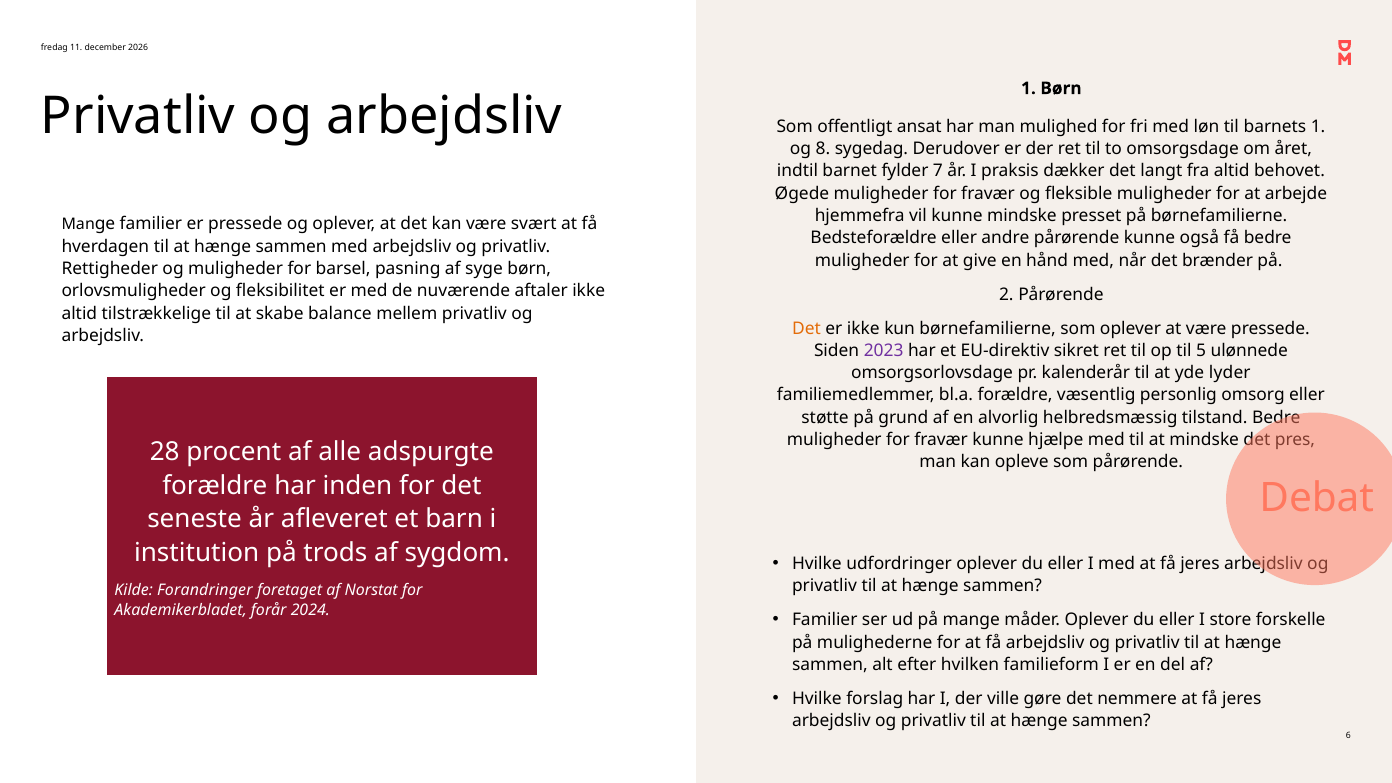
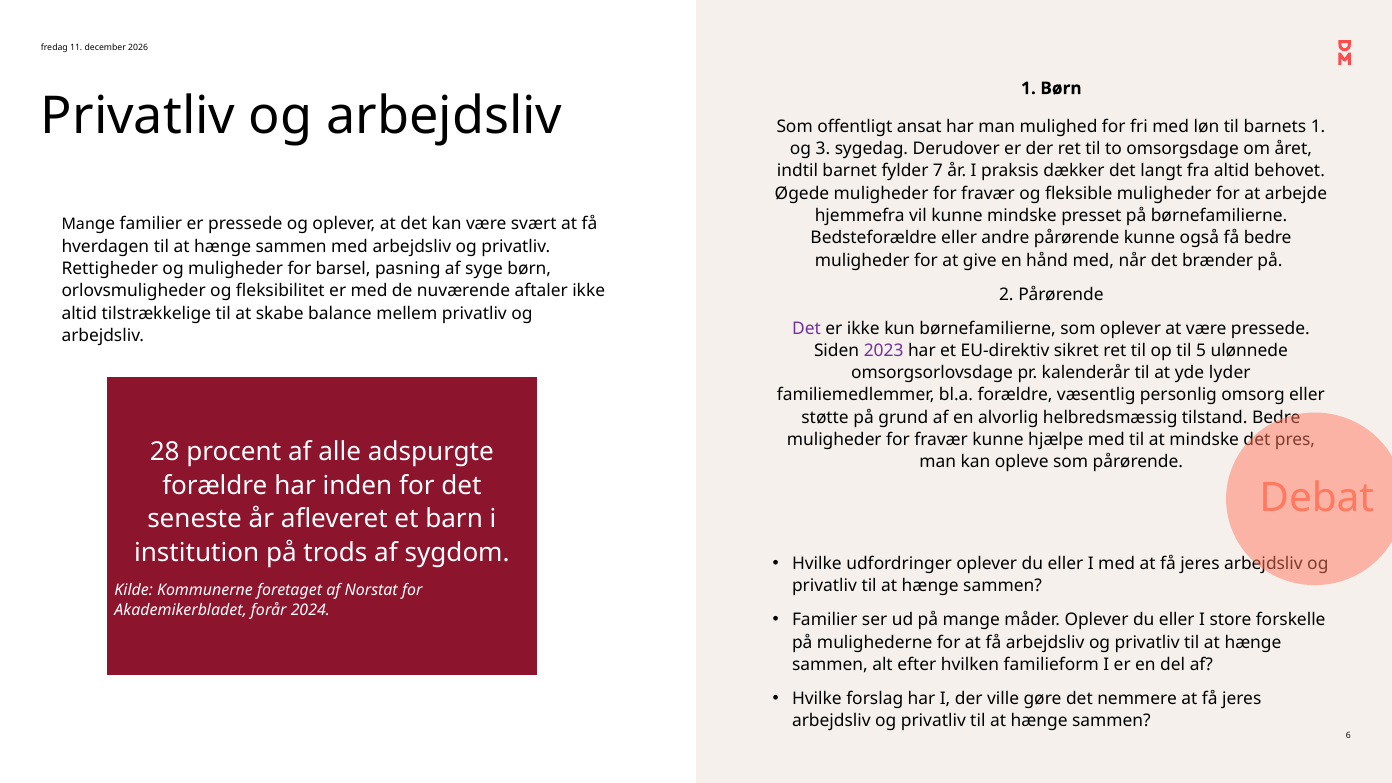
8: 8 -> 3
Det at (807, 328) colour: orange -> purple
Forandringer: Forandringer -> Kommunerne
